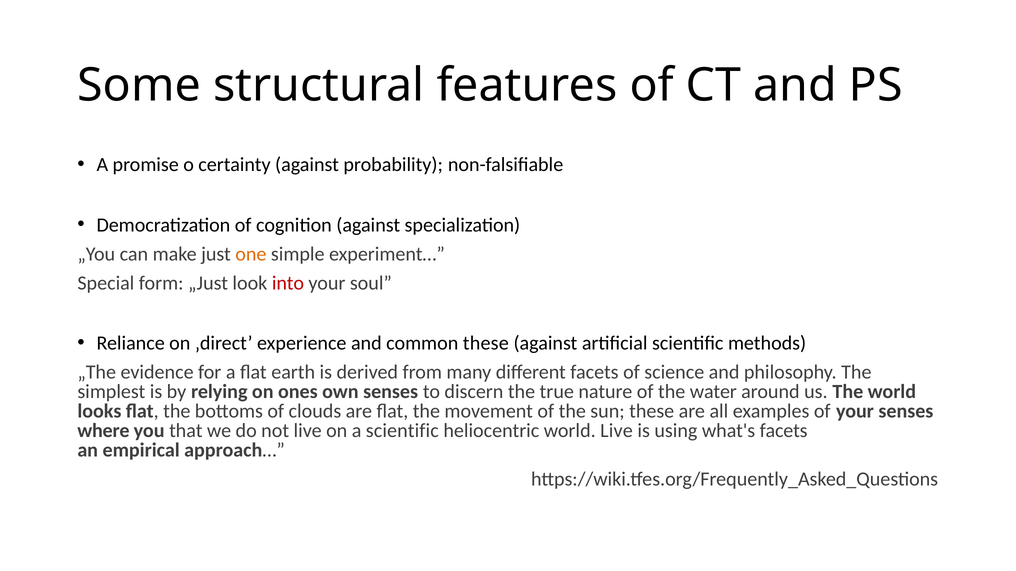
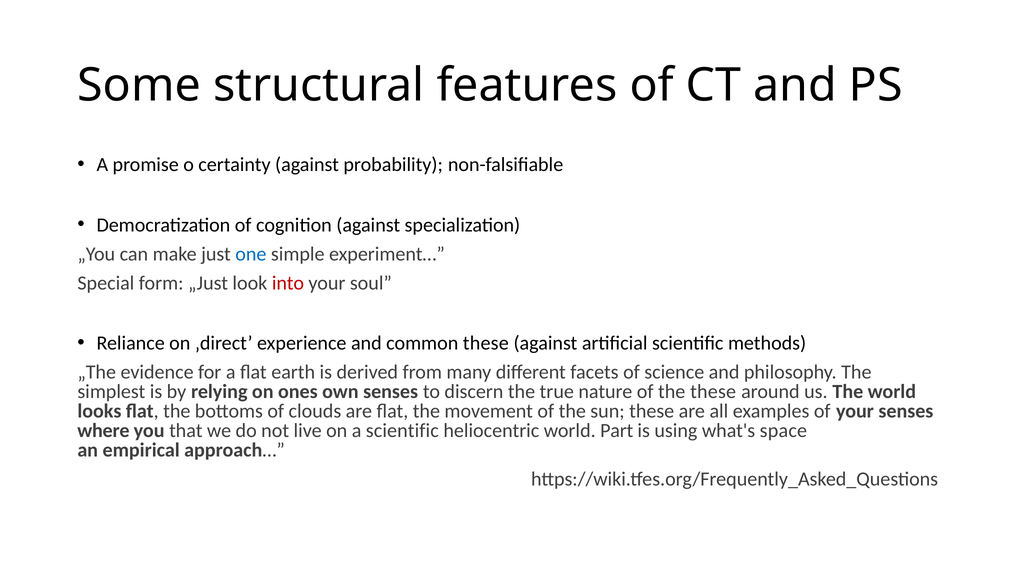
one colour: orange -> blue
the water: water -> these
world Live: Live -> Part
what's facets: facets -> space
